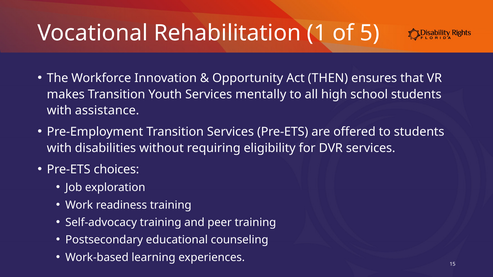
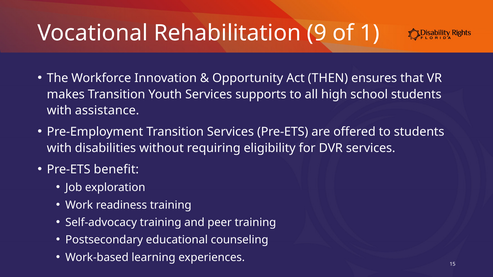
1: 1 -> 9
5: 5 -> 1
mentally: mentally -> supports
choices: choices -> benefit
